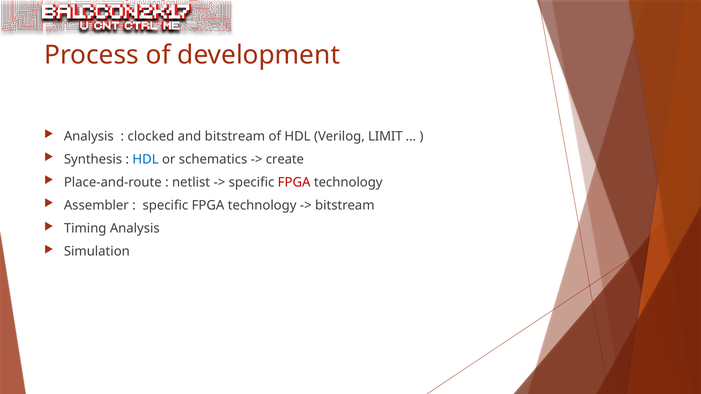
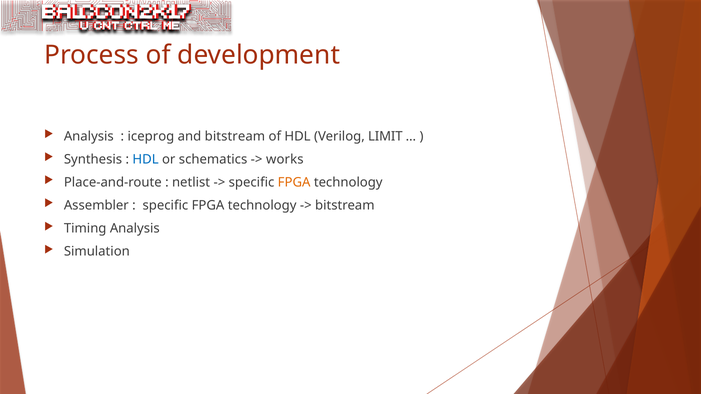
clocked: clocked -> iceprog
create: create -> works
FPGA at (294, 183) colour: red -> orange
